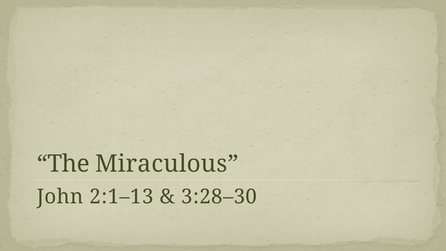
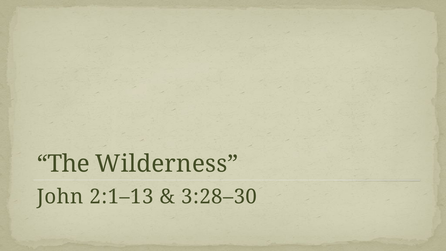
Miraculous: Miraculous -> Wilderness
